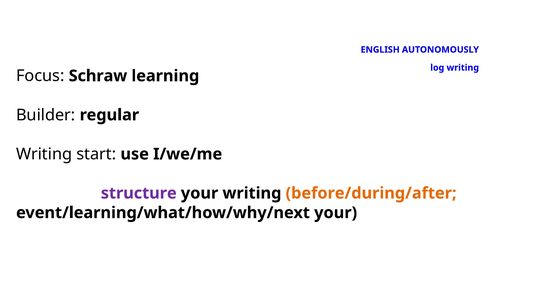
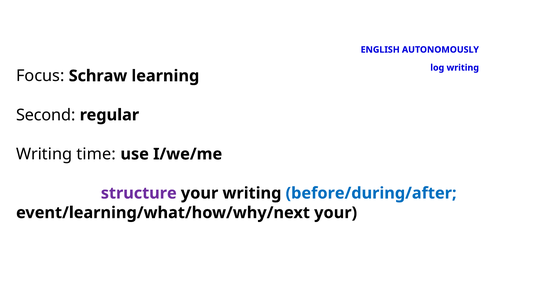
Builder: Builder -> Second
start: start -> time
before/during/after colour: orange -> blue
